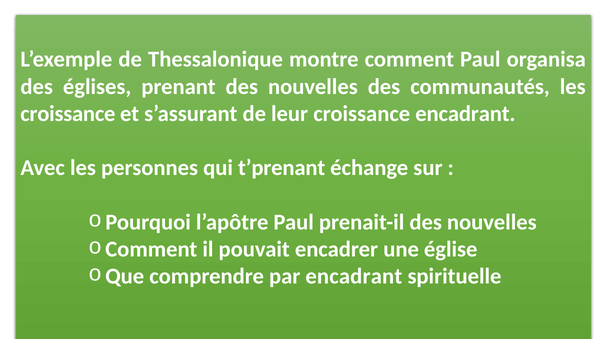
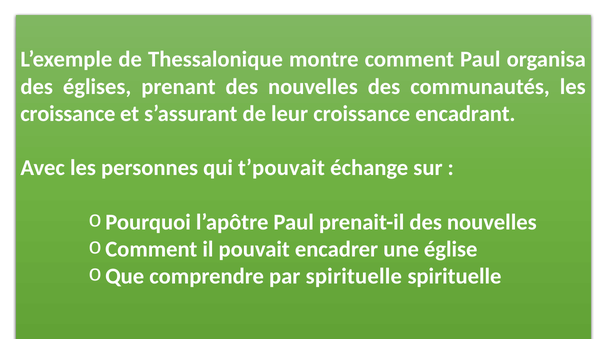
t’prenant: t’prenant -> t’pouvait
par encadrant: encadrant -> spirituelle
